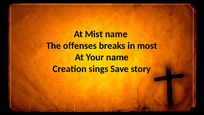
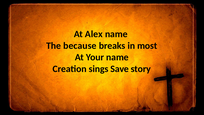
Mist: Mist -> Alex
offenses: offenses -> because
